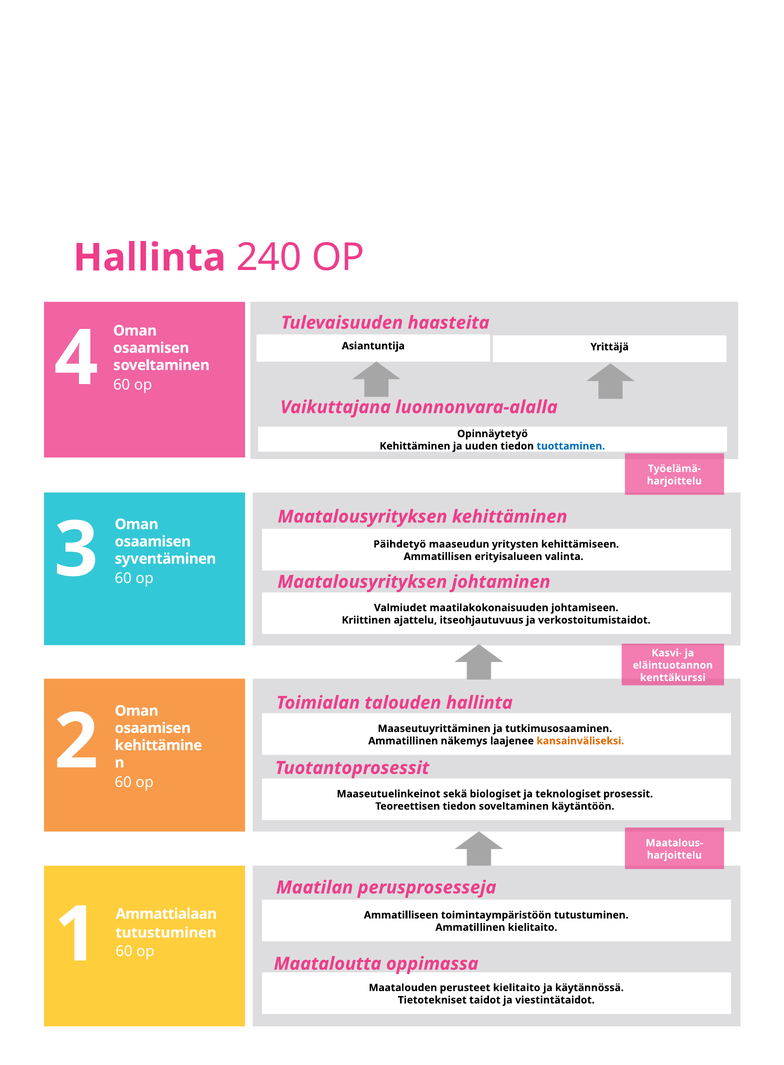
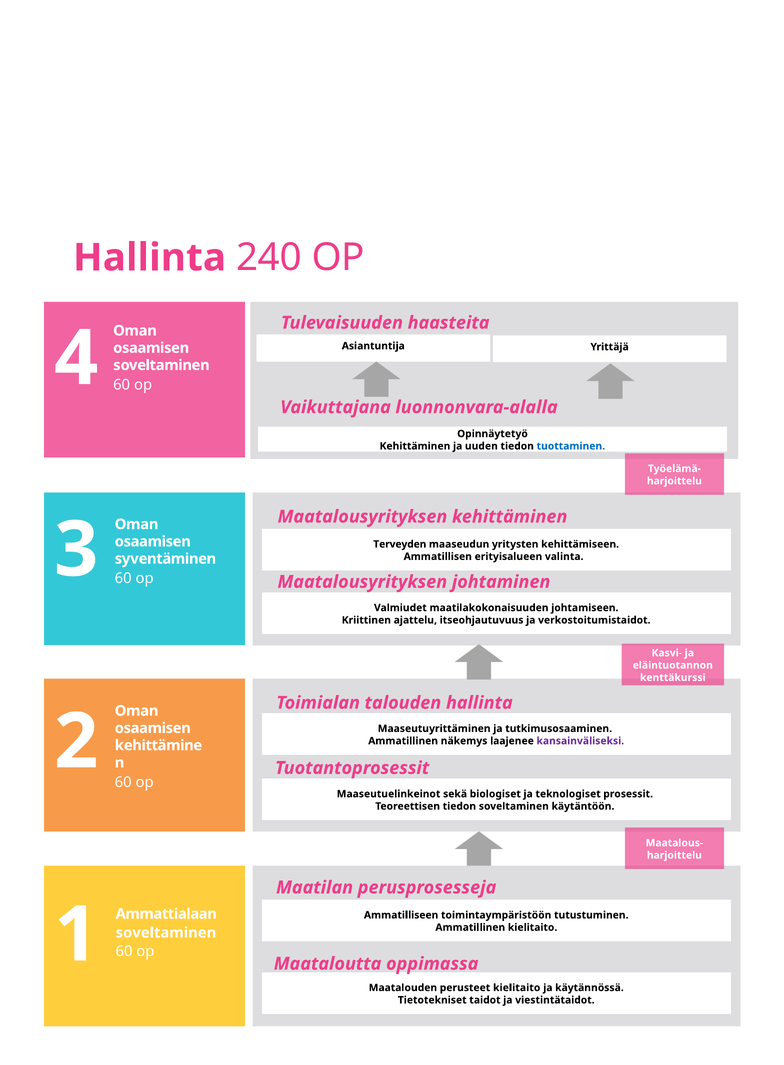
Päihdetyö at (400, 545): Päihdetyö -> Terveyden
kansainväliseksi colour: orange -> purple
tutustuminen at (166, 934): tutustuminen -> soveltaminen
